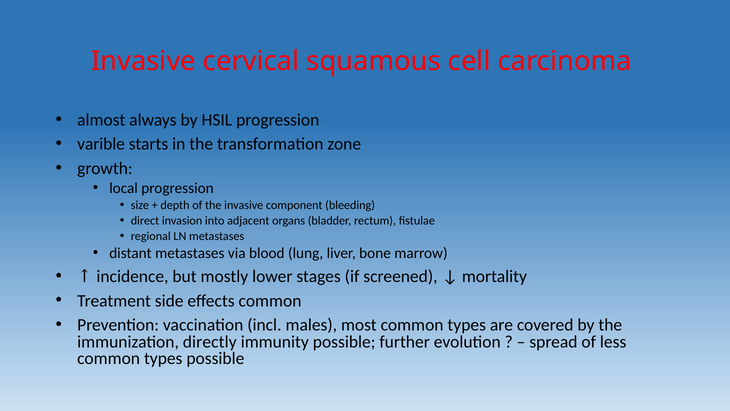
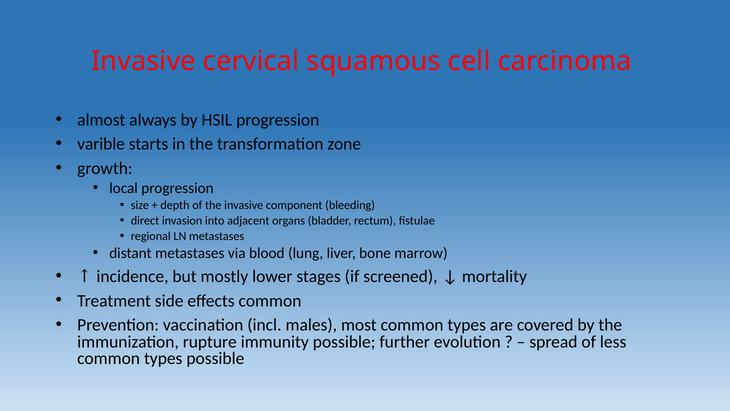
directly: directly -> rupture
